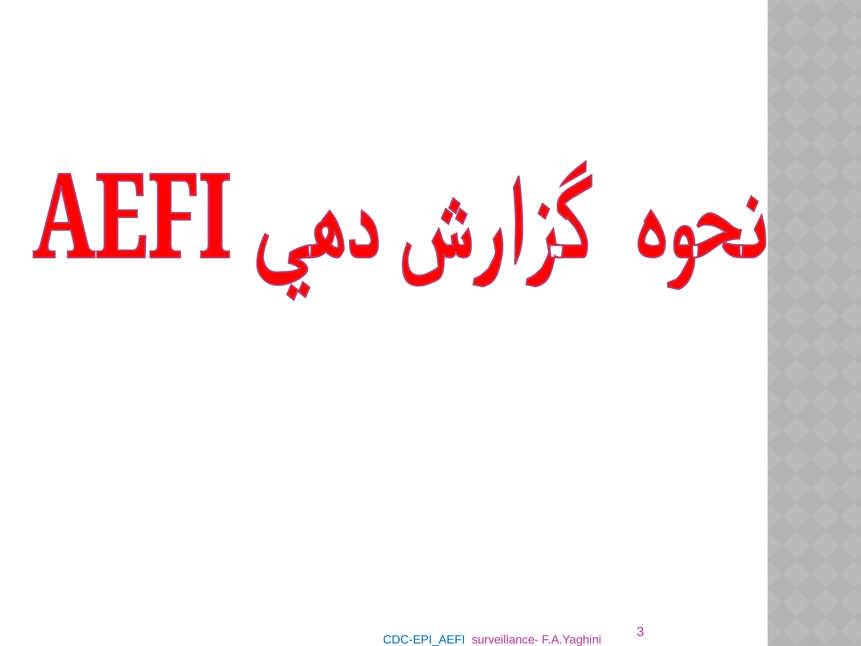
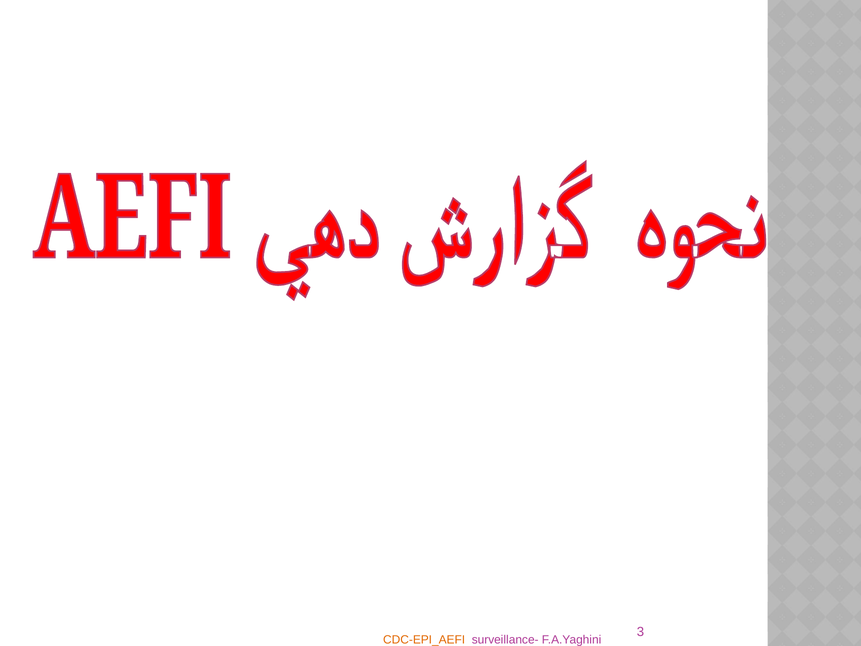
CDC-EPI_AEFI colour: blue -> orange
